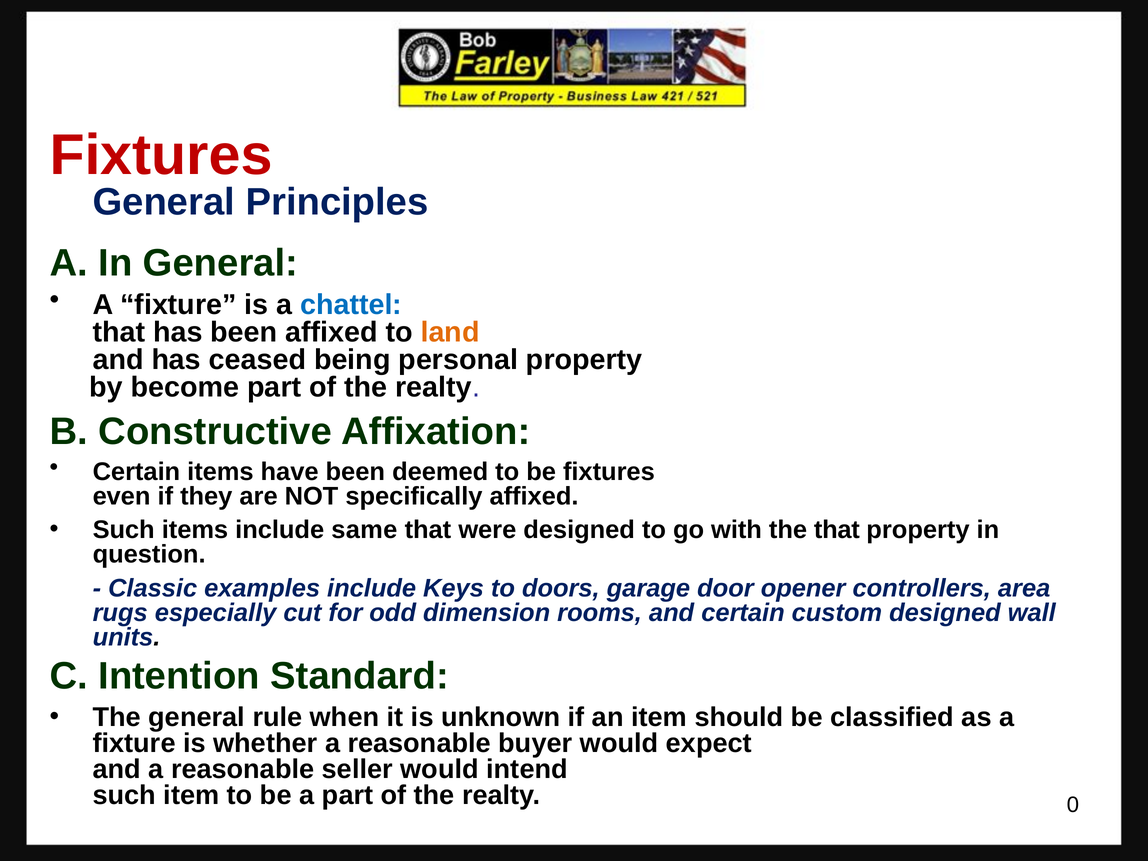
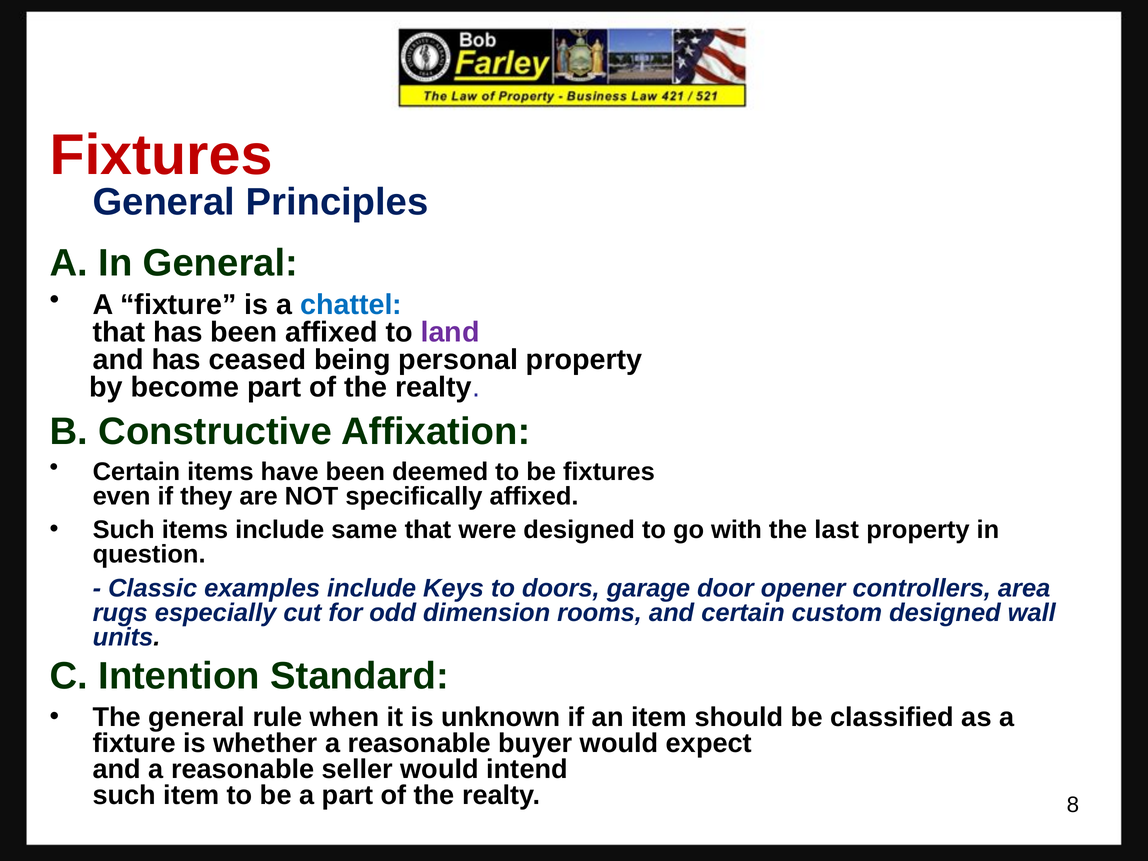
land colour: orange -> purple
the that: that -> last
0: 0 -> 8
